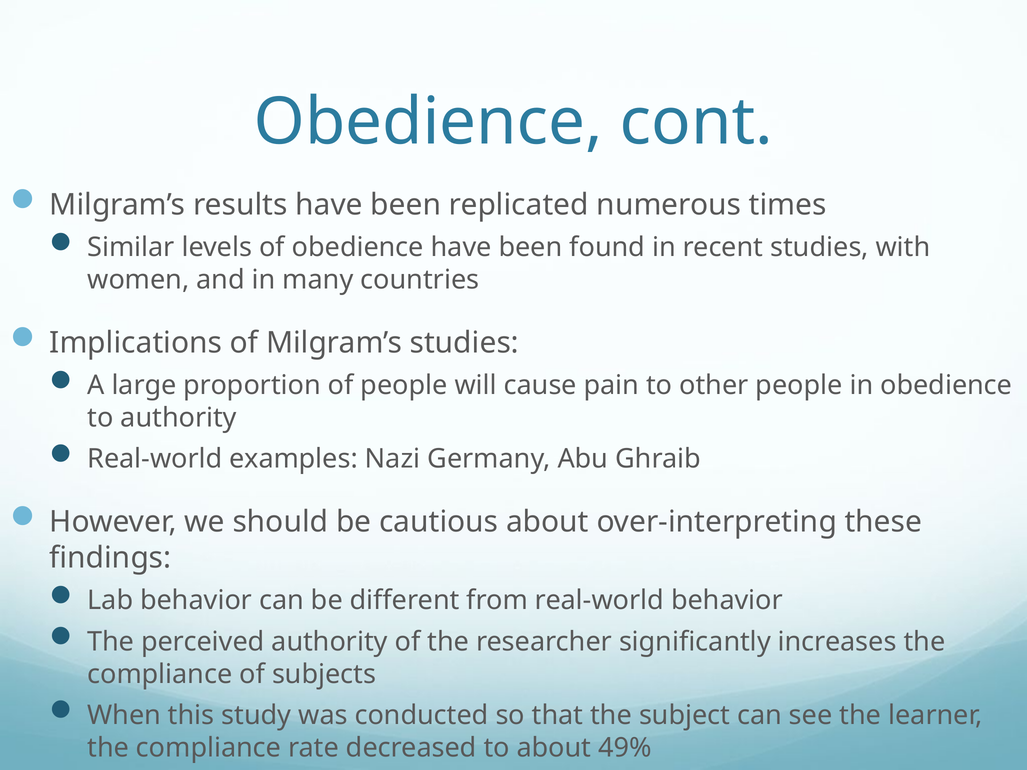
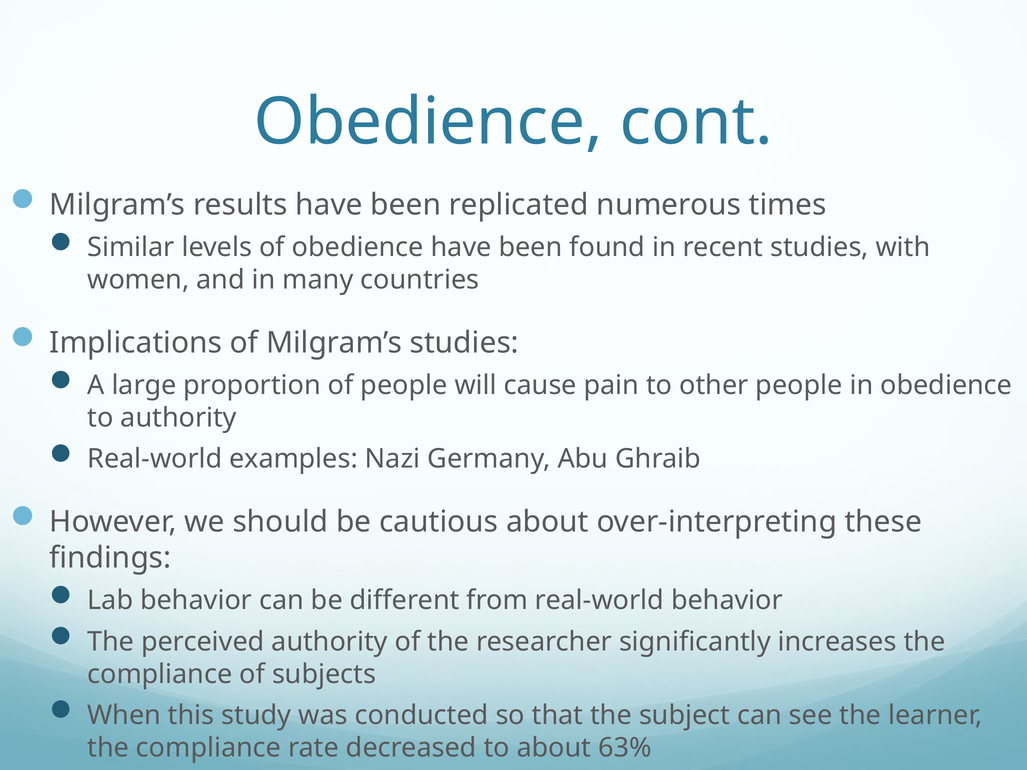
49%: 49% -> 63%
